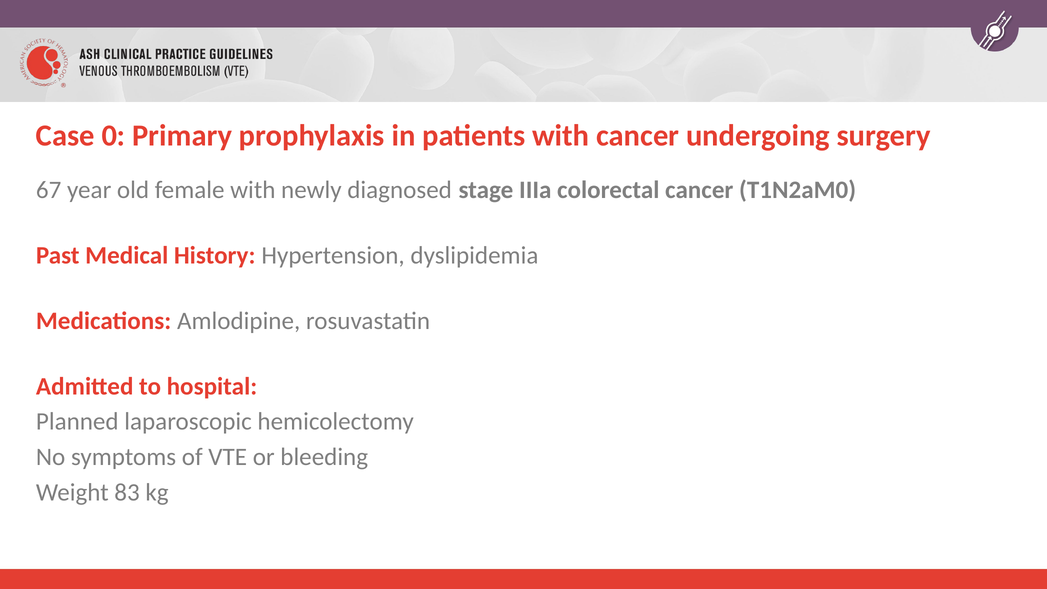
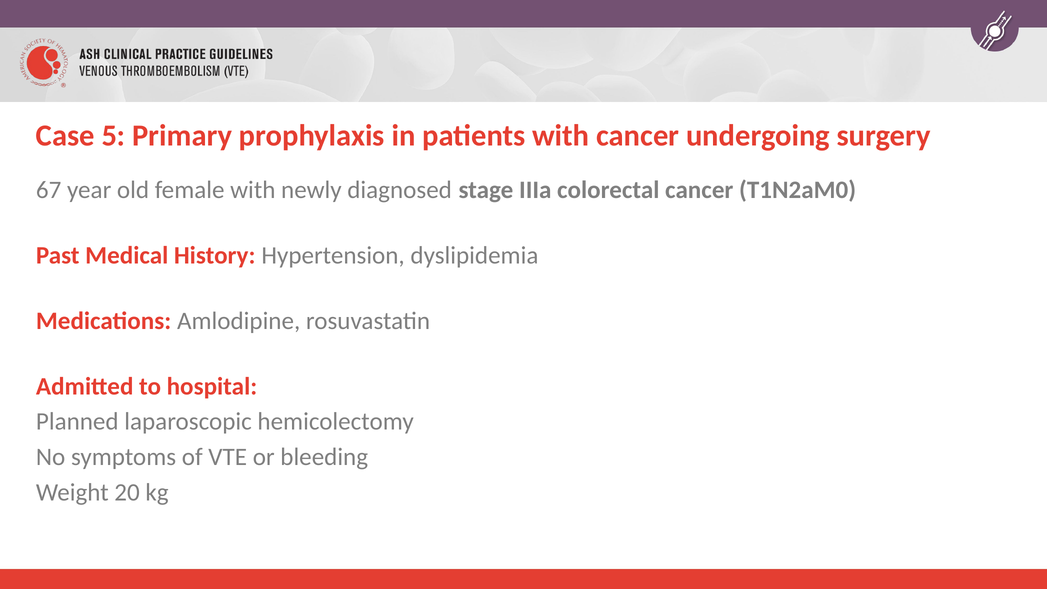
0: 0 -> 5
83: 83 -> 20
